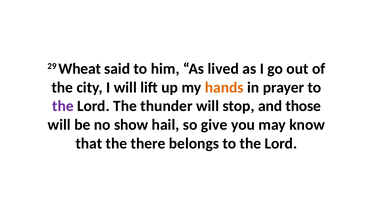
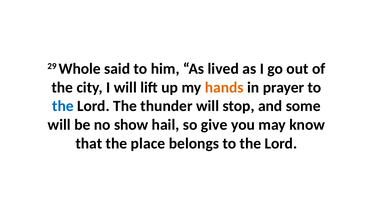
Wheat: Wheat -> Whole
the at (63, 106) colour: purple -> blue
those: those -> some
there: there -> place
